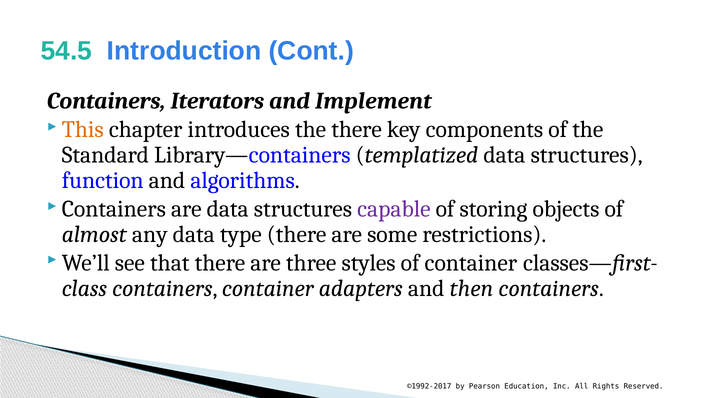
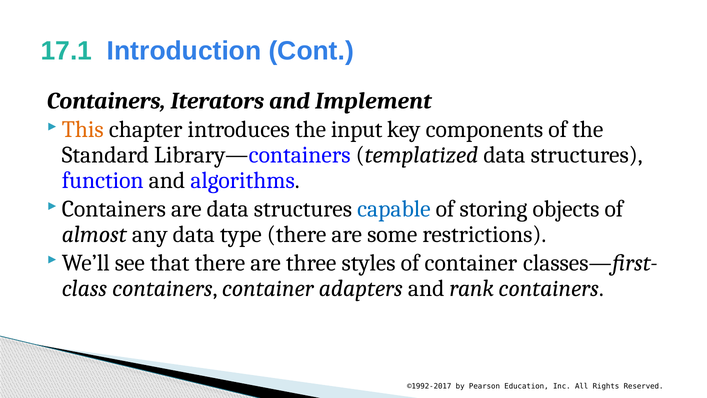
54.5: 54.5 -> 17.1
the there: there -> input
capable colour: purple -> blue
then: then -> rank
